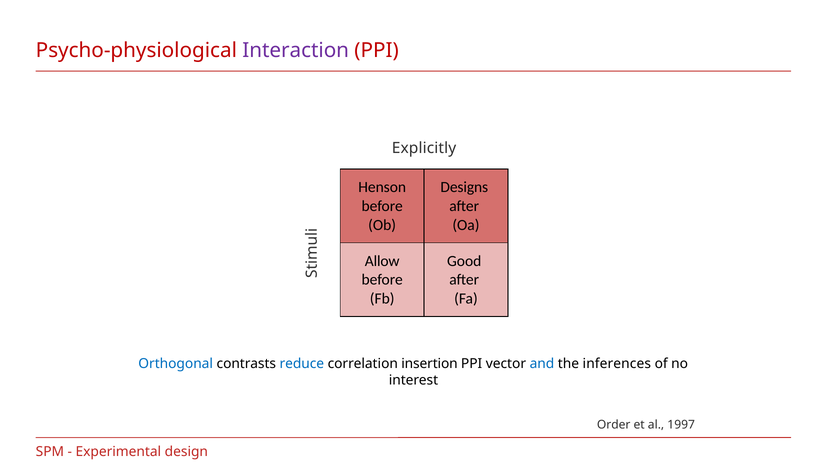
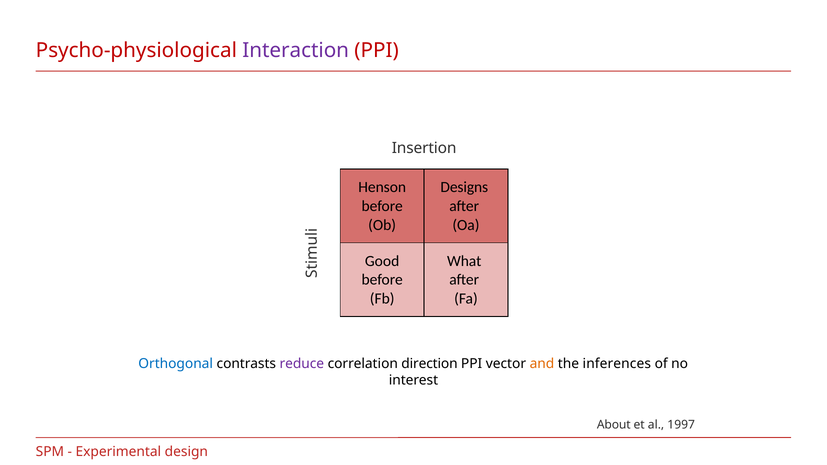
Explicitly: Explicitly -> Insertion
Allow: Allow -> Good
Good: Good -> What
reduce colour: blue -> purple
insertion: insertion -> direction
and colour: blue -> orange
Order: Order -> About
